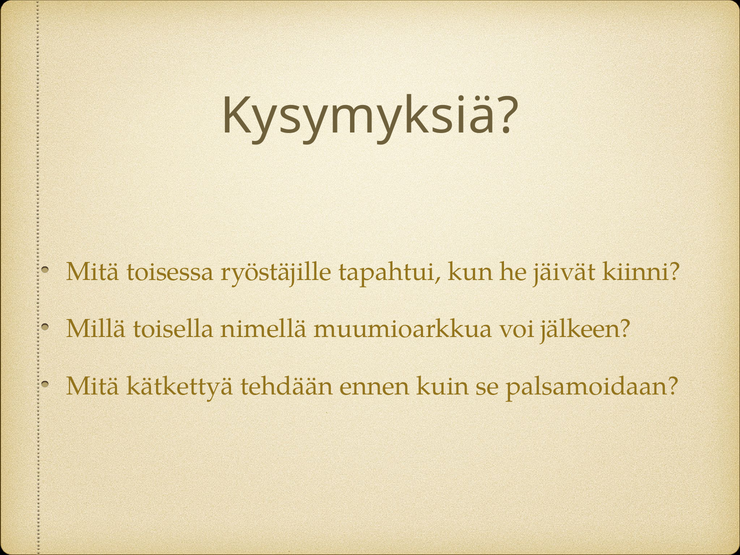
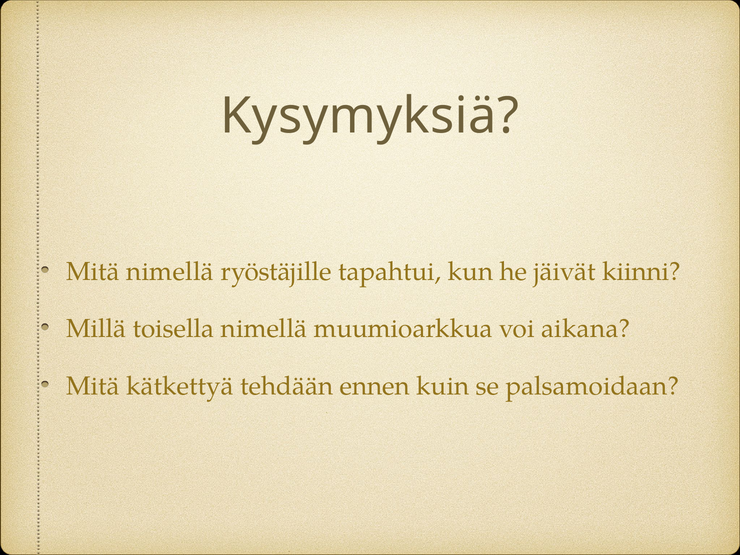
Mitä toisessa: toisessa -> nimellä
jälkeen: jälkeen -> aikana
